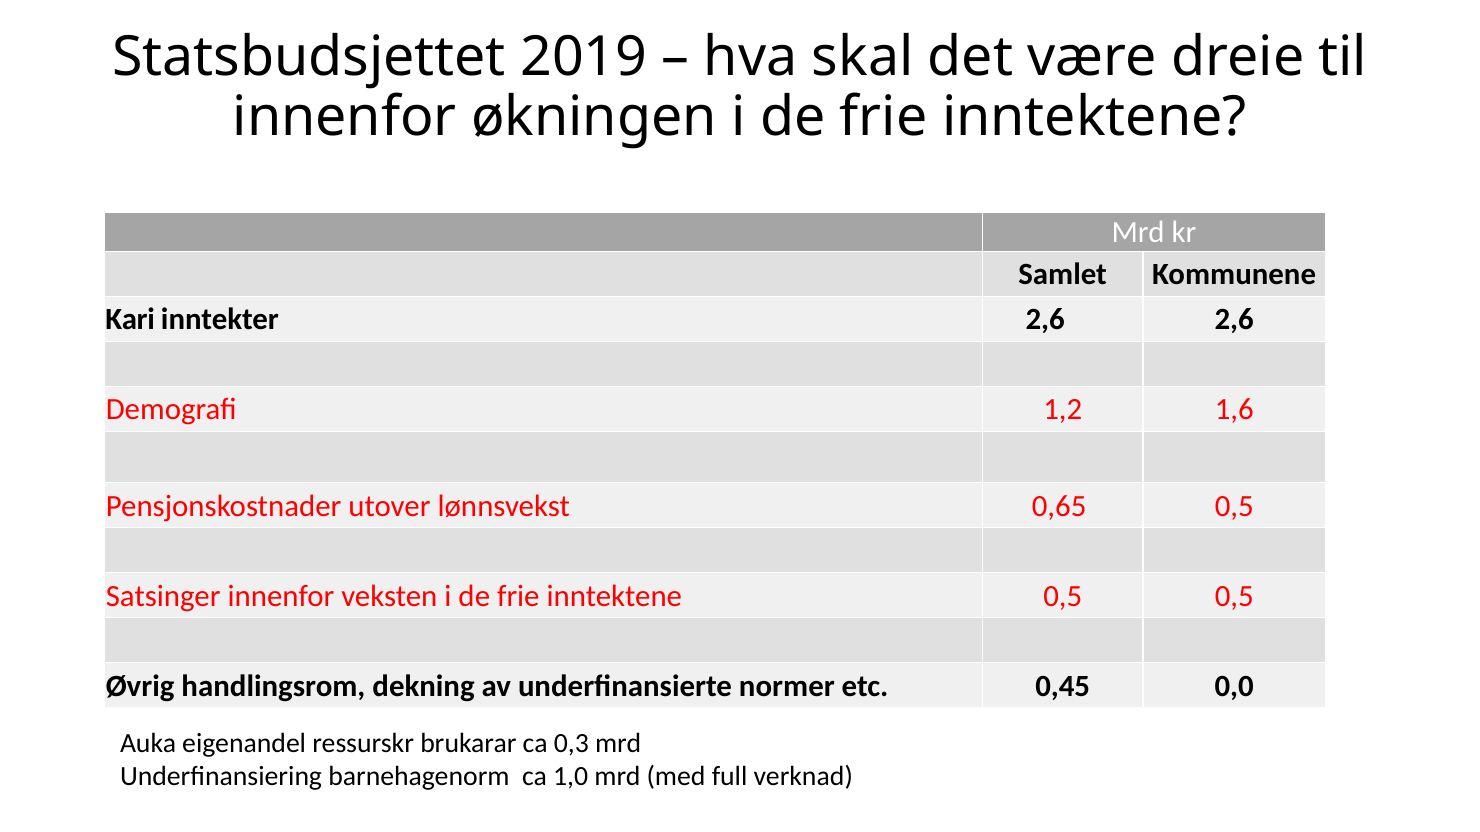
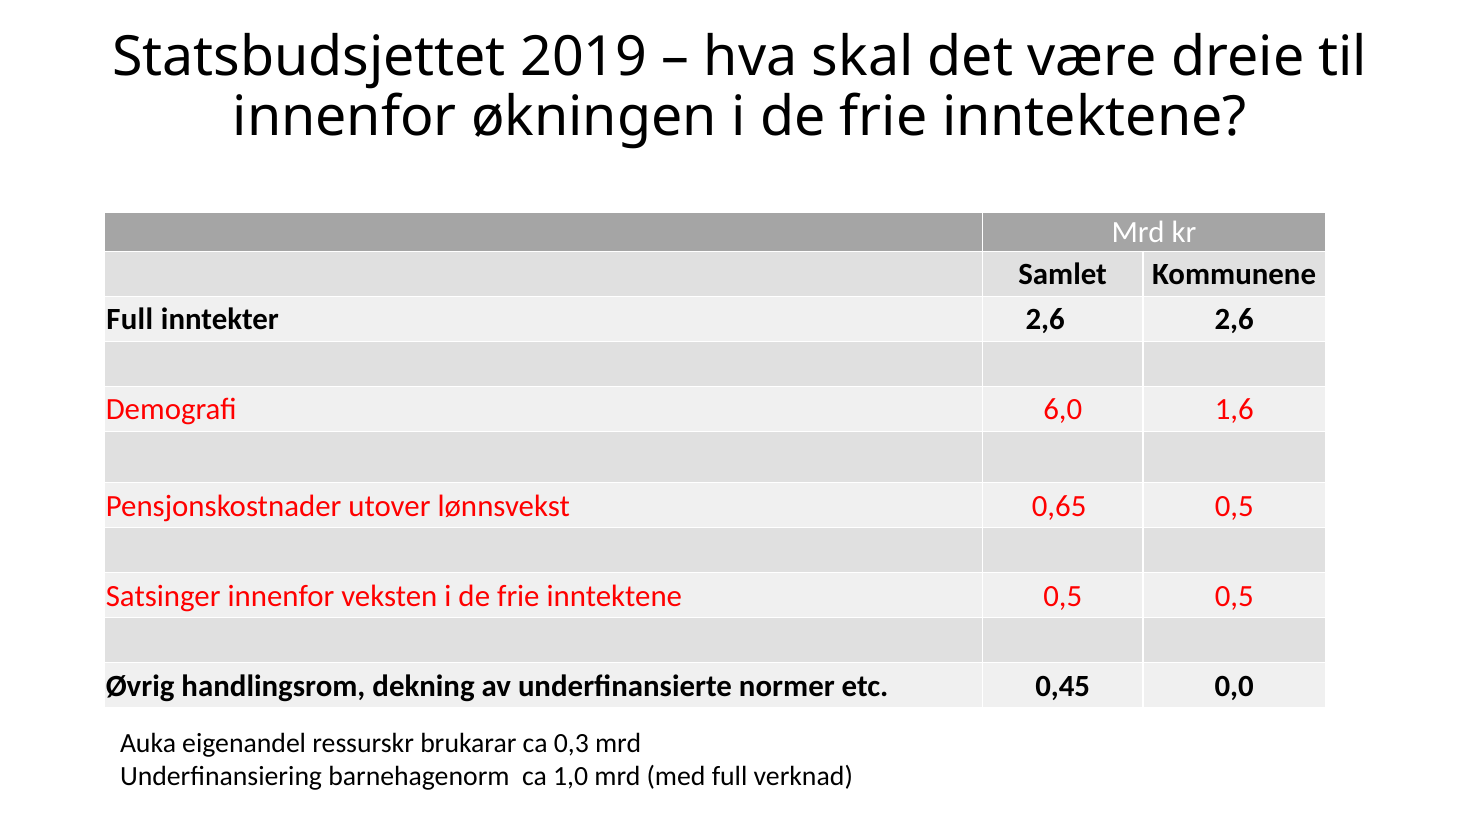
Kari at (130, 320): Kari -> Full
1,2: 1,2 -> 6,0
